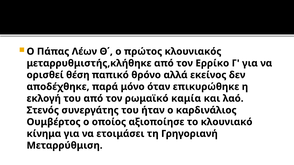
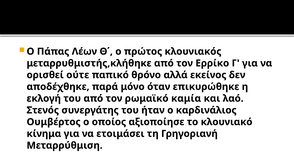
θέση: θέση -> ούτε
